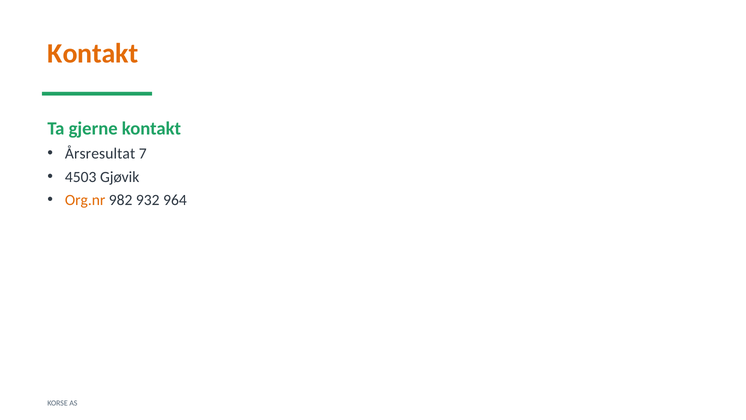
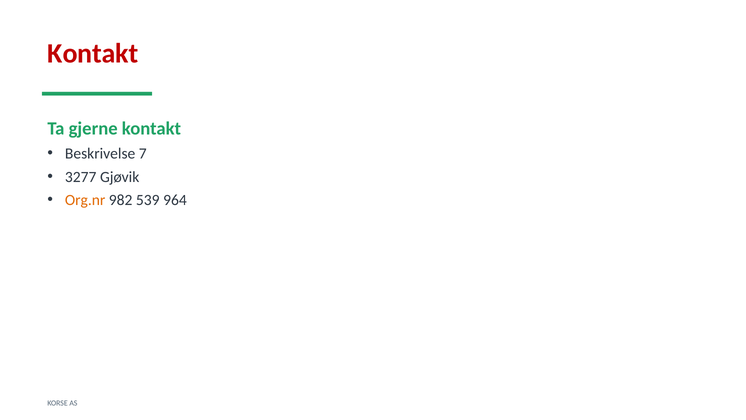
Kontakt at (93, 53) colour: orange -> red
Årsresultat: Årsresultat -> Beskrivelse
4503: 4503 -> 3277
932: 932 -> 539
